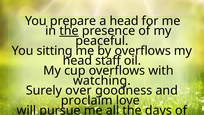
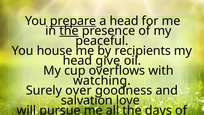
prepare underline: none -> present
You sitting: sitting -> house
by overflows: overflows -> recipients
staff: staff -> give
proclaim: proclaim -> salvation
